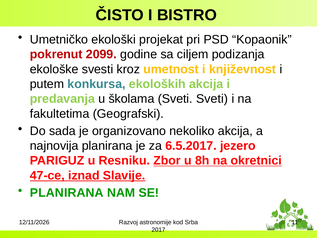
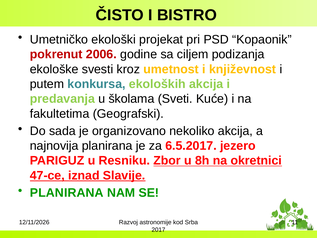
2099: 2099 -> 2006
Svеti Svеti: Svеti -> Kuće
